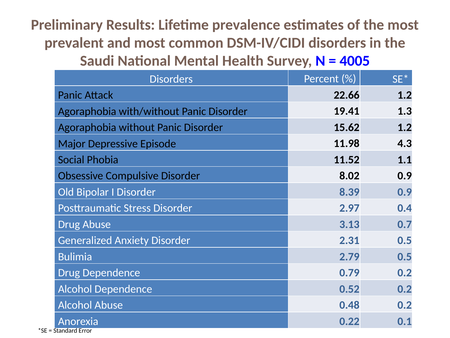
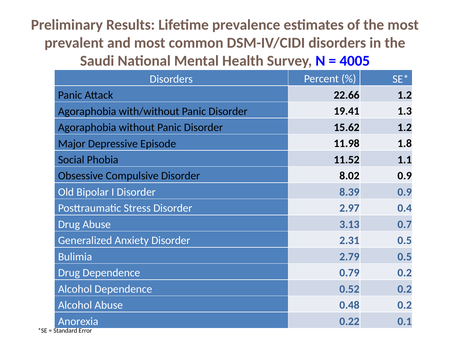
4.3: 4.3 -> 1.8
